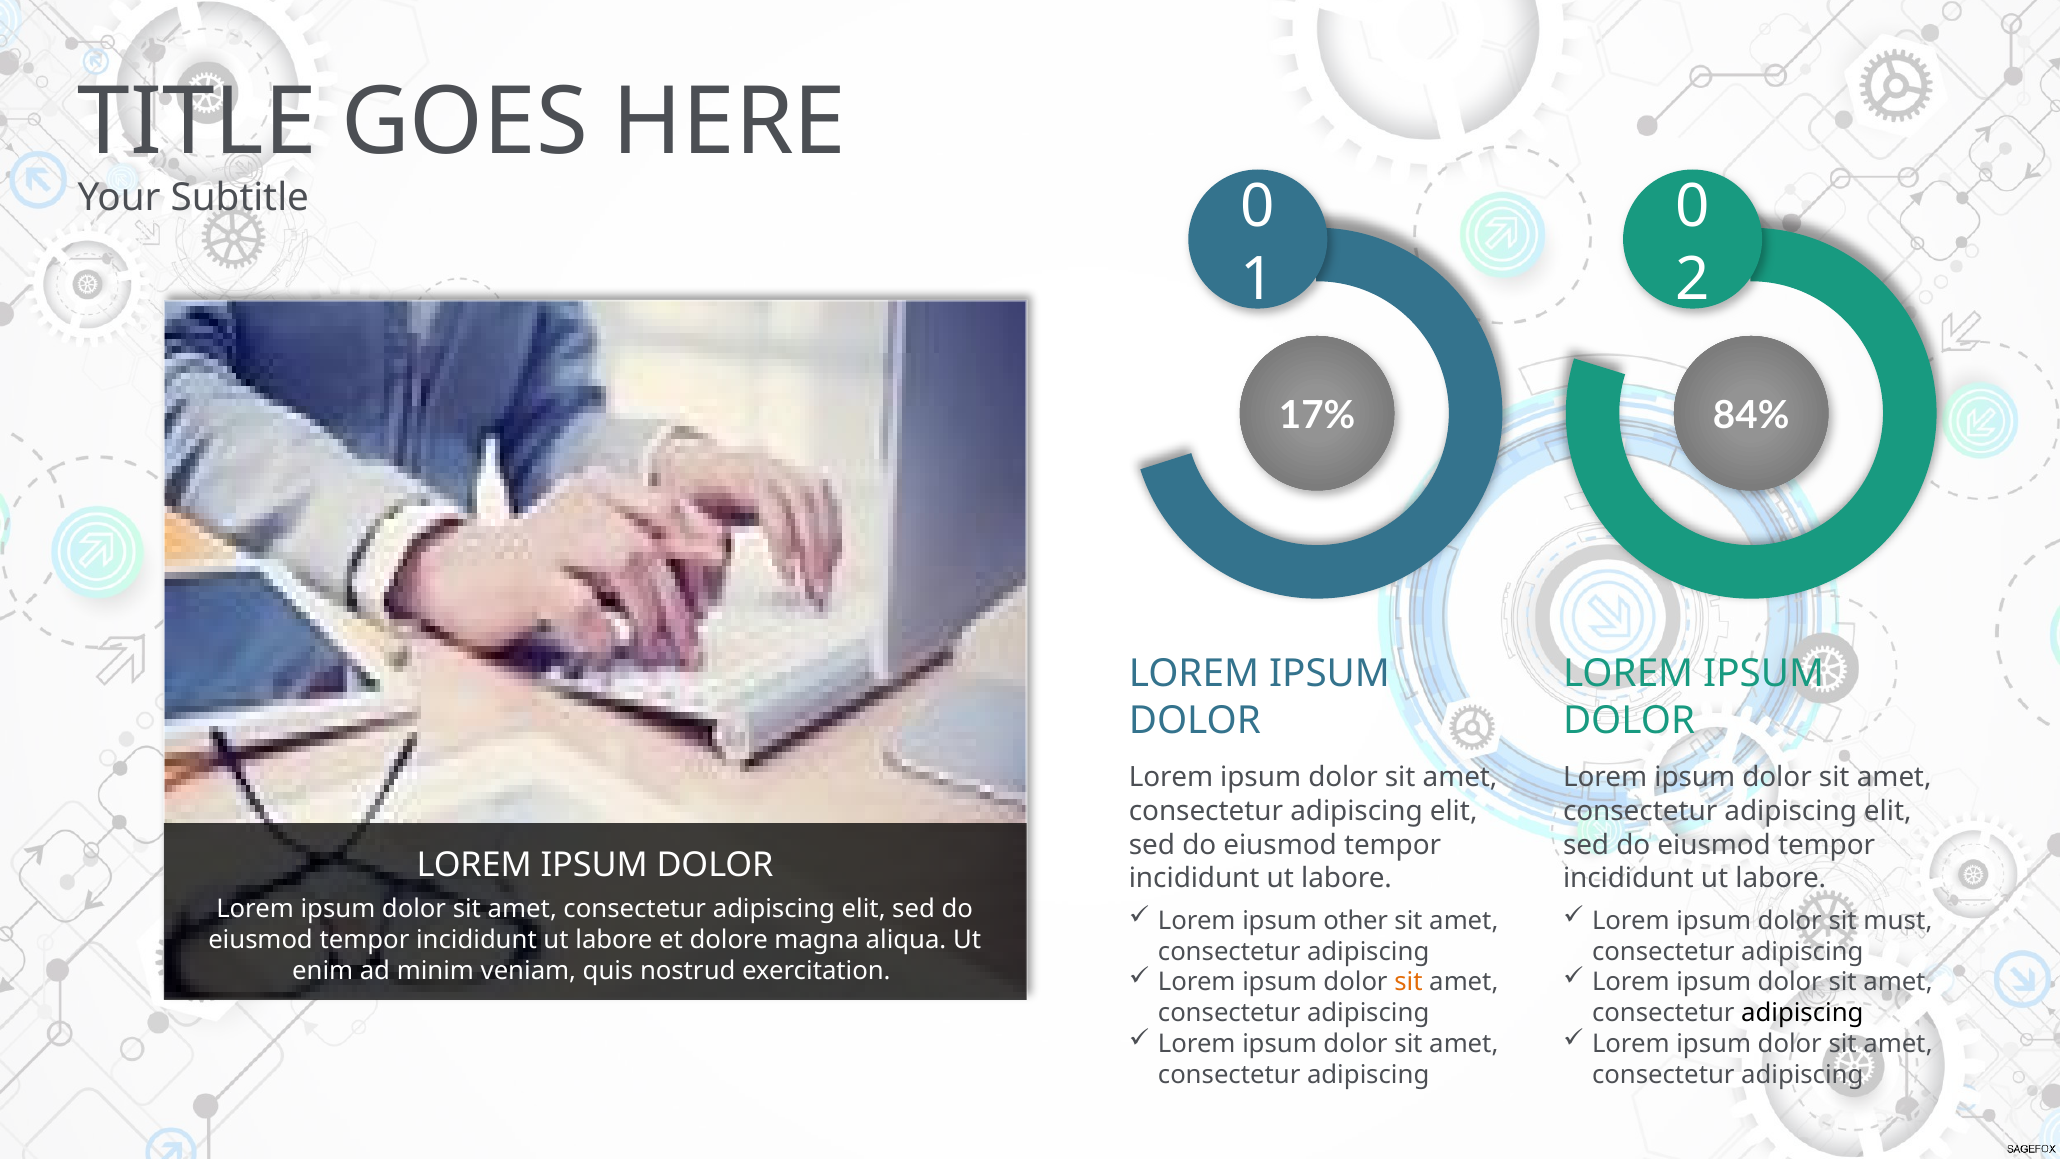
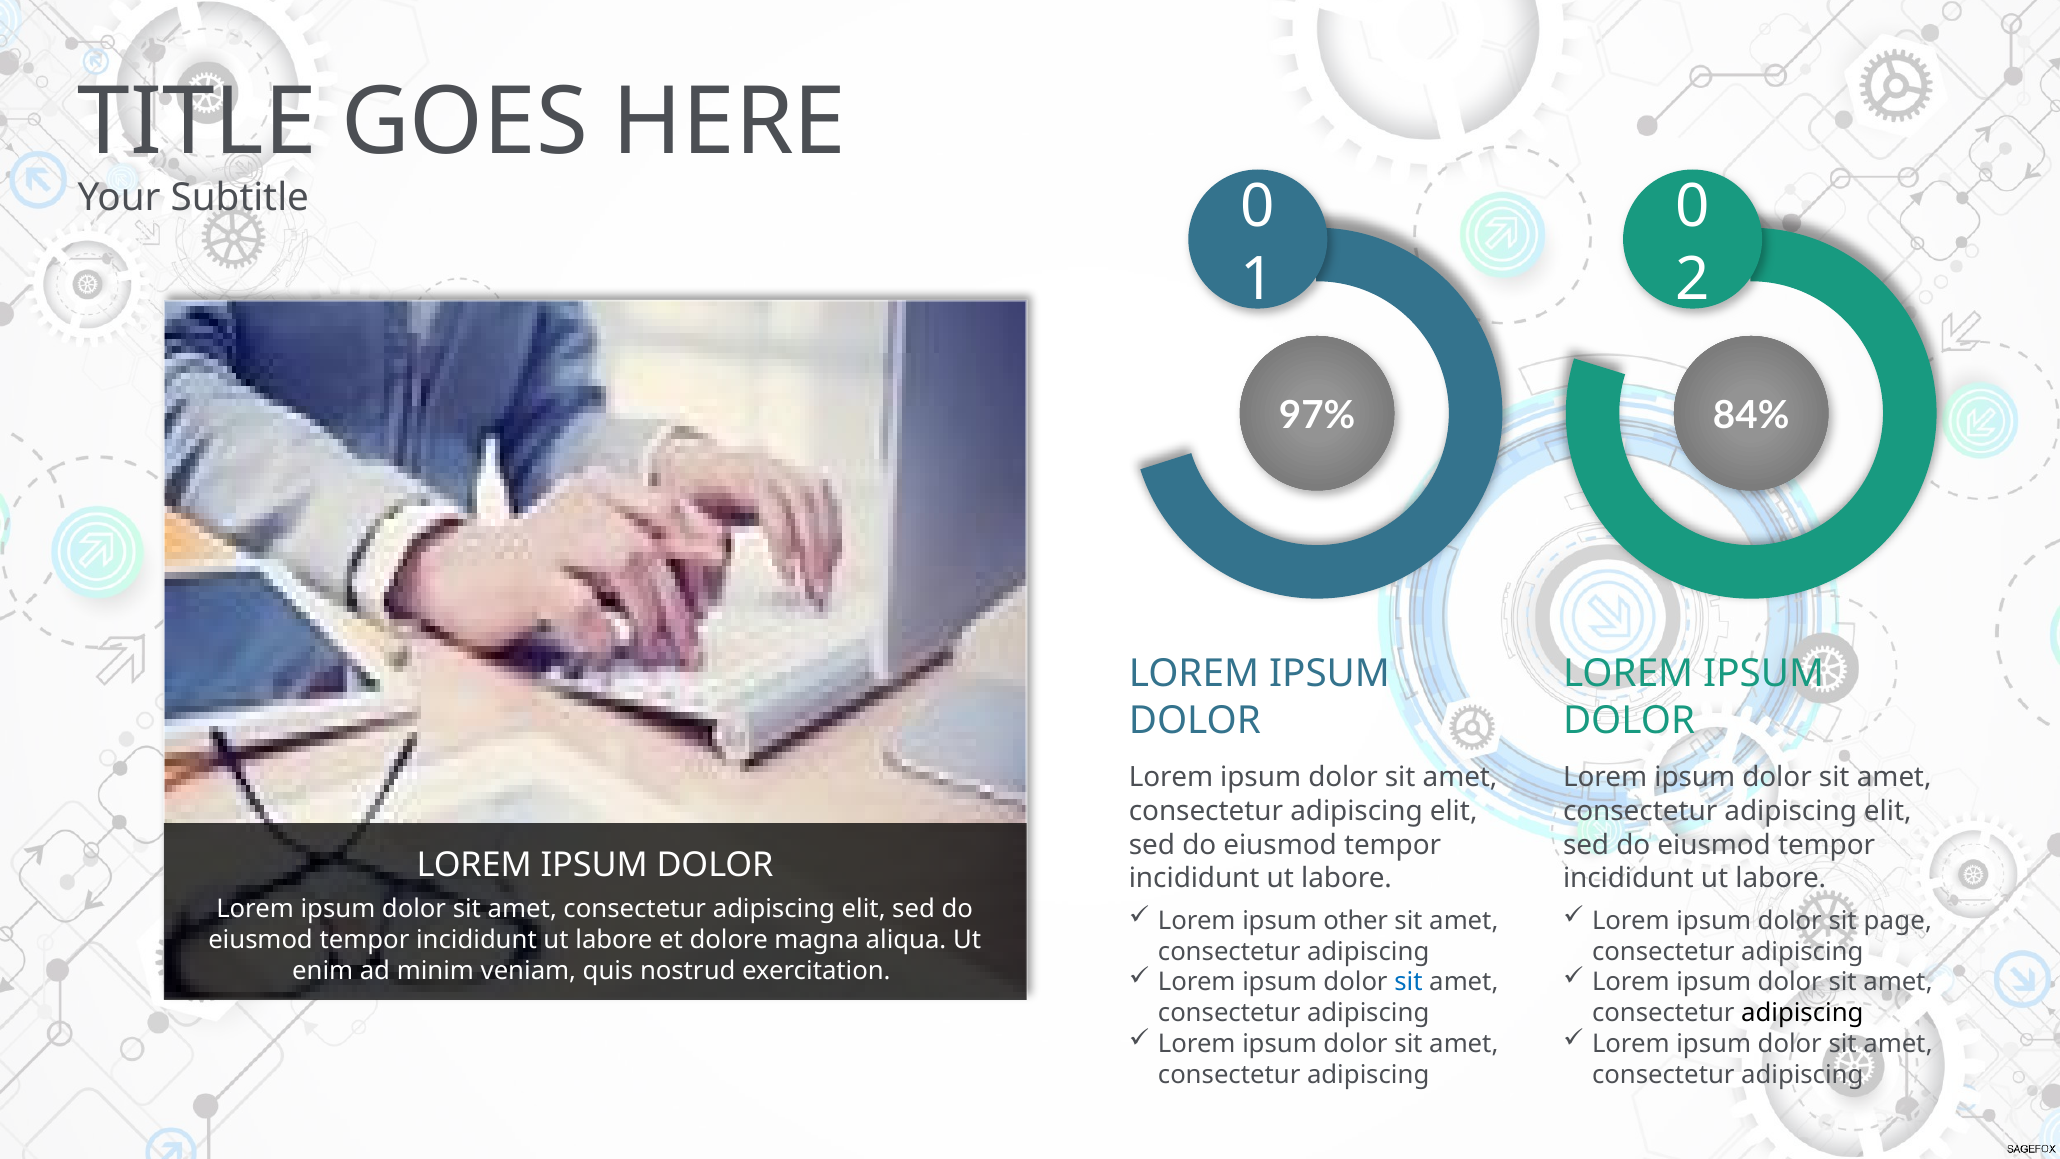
17%: 17% -> 97%
must: must -> page
sit at (1409, 982) colour: orange -> blue
